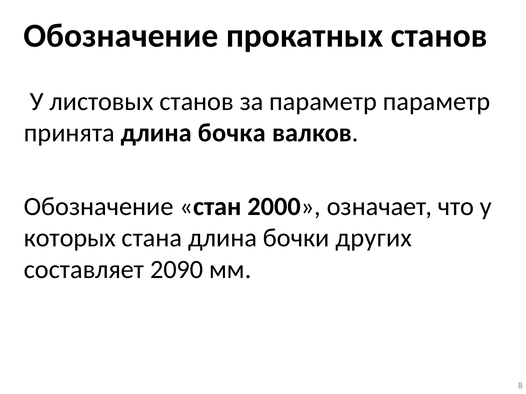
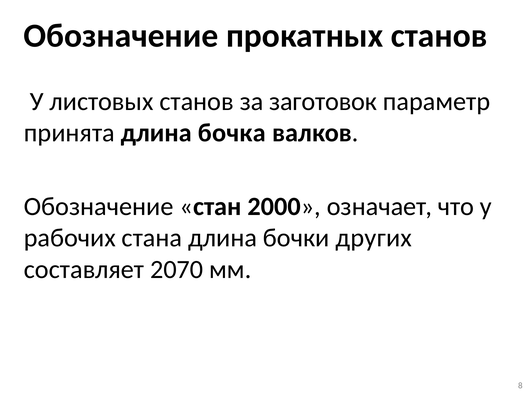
за параметр: параметр -> заготовок
которых: которых -> рабочих
2090: 2090 -> 2070
